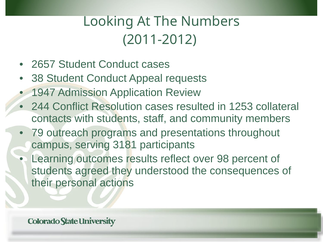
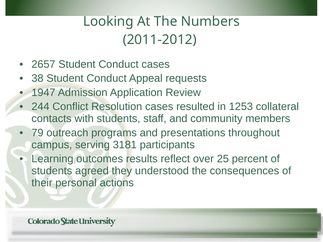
98: 98 -> 25
